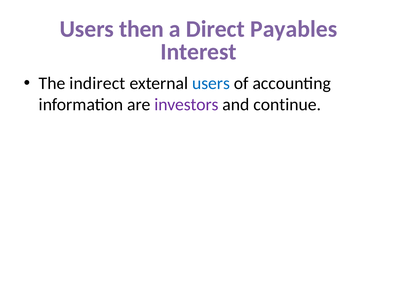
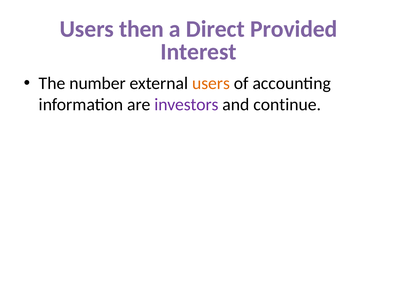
Payables: Payables -> Provided
indirect: indirect -> number
users at (211, 83) colour: blue -> orange
